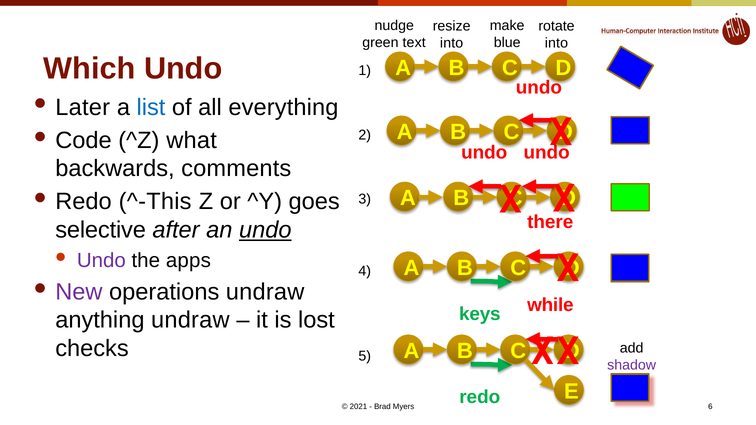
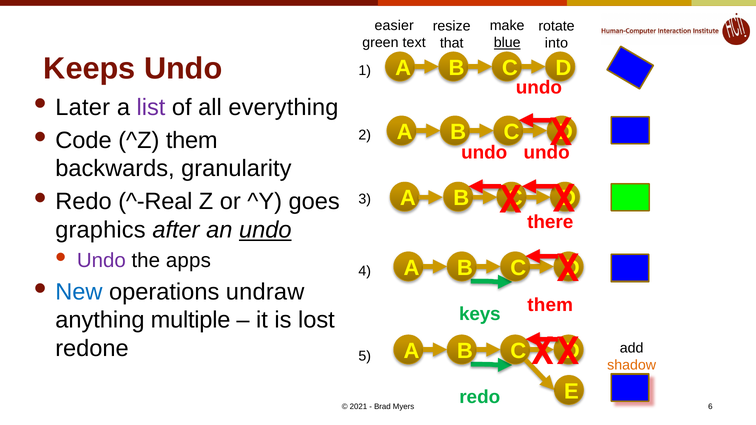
nudge: nudge -> easier
blue underline: none -> present
into at (452, 43): into -> that
Which: Which -> Keeps
list colour: blue -> purple
^Z what: what -> them
comments: comments -> granularity
^-This: ^-This -> ^-Real
selective: selective -> graphics
New colour: purple -> blue
while at (550, 305): while -> them
anything undraw: undraw -> multiple
checks: checks -> redone
shadow colour: purple -> orange
